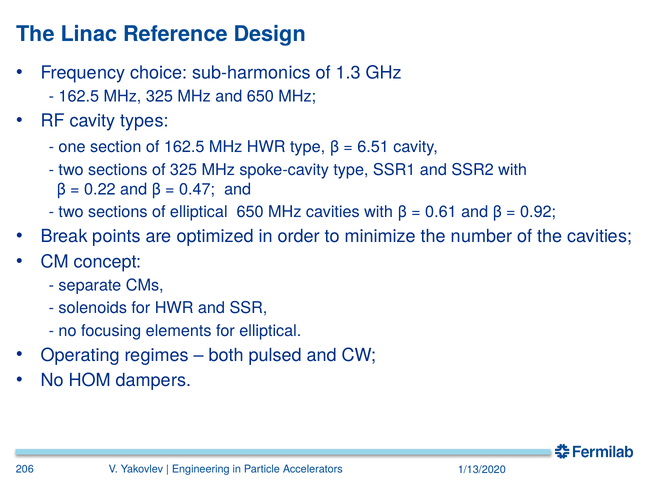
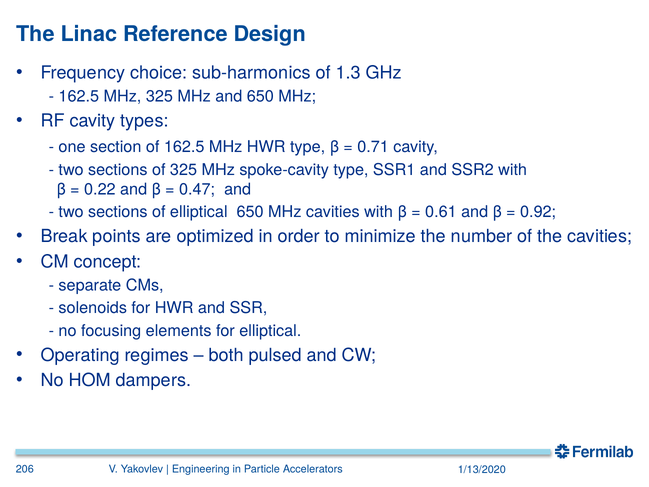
6.51: 6.51 -> 0.71
